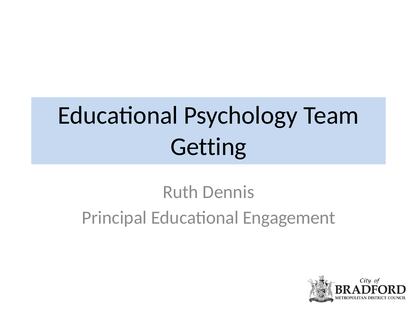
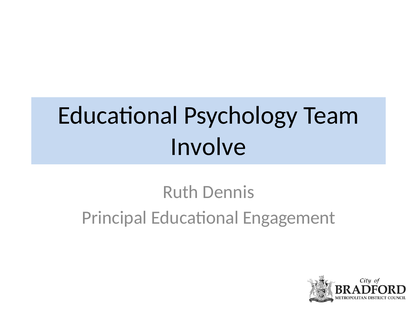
Getting: Getting -> Involve
